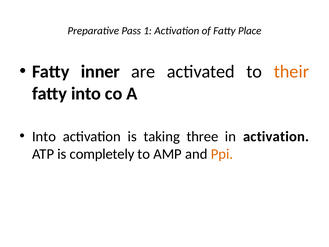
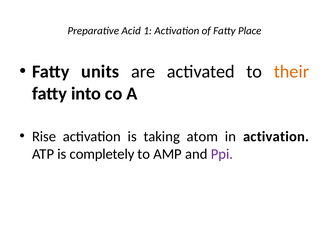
Pass: Pass -> Acid
inner: inner -> units
Into at (44, 136): Into -> Rise
three: three -> atom
Ppi colour: orange -> purple
